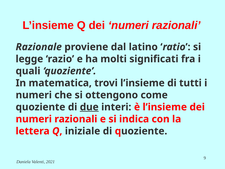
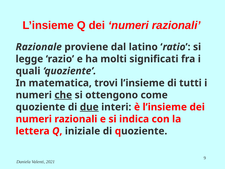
che underline: none -> present
